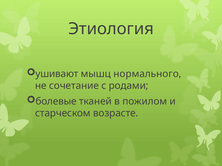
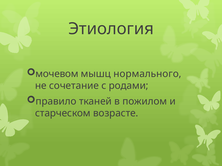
ушивают: ушивают -> мочевом
болевые: болевые -> правило
